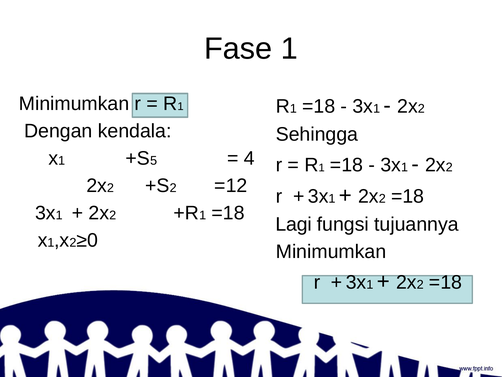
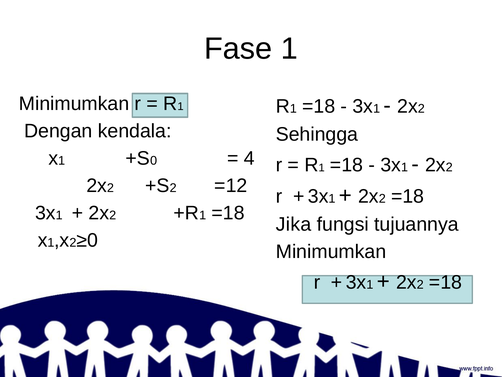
5: 5 -> 0
Lagi: Lagi -> Jika
